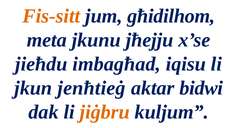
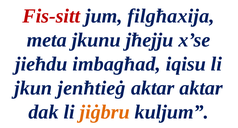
Fis-sitt colour: orange -> red
għidilhom: għidilhom -> filgħaxija
aktar bidwi: bidwi -> aktar
